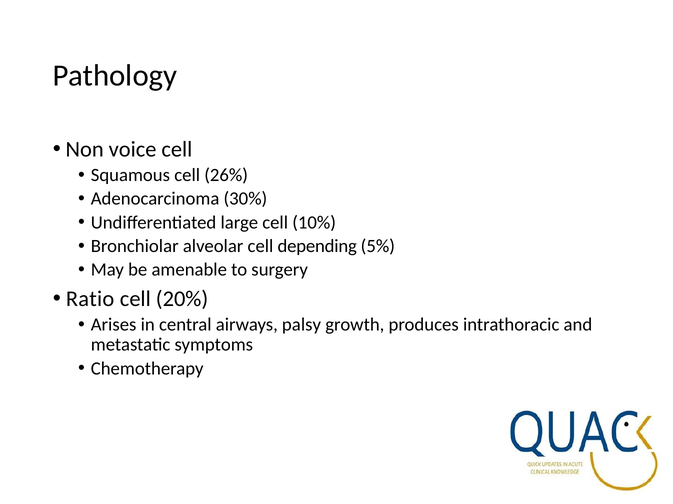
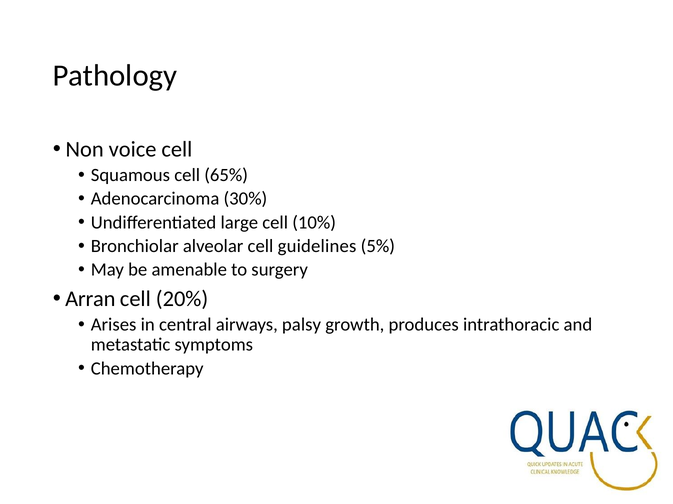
26%: 26% -> 65%
depending: depending -> guidelines
Ratio: Ratio -> Arran
